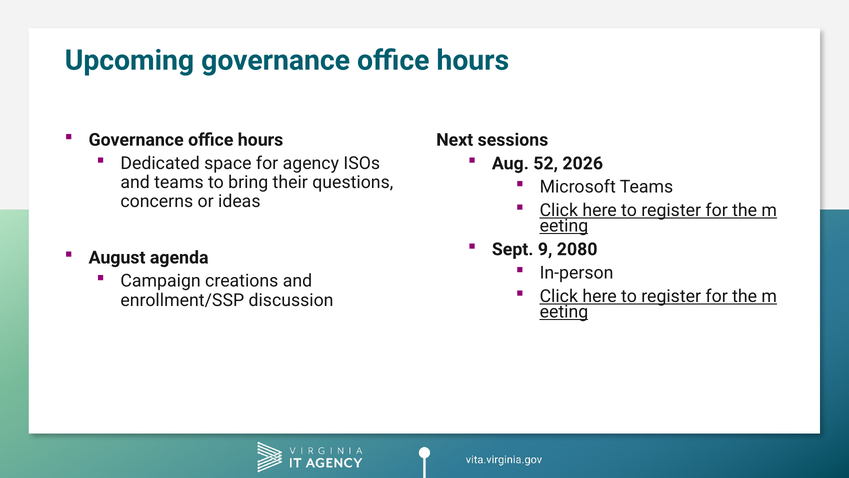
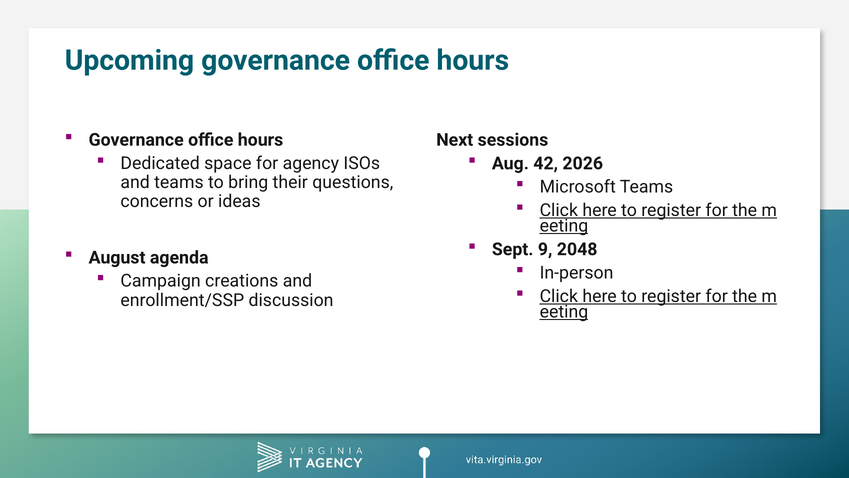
52: 52 -> 42
2080: 2080 -> 2048
